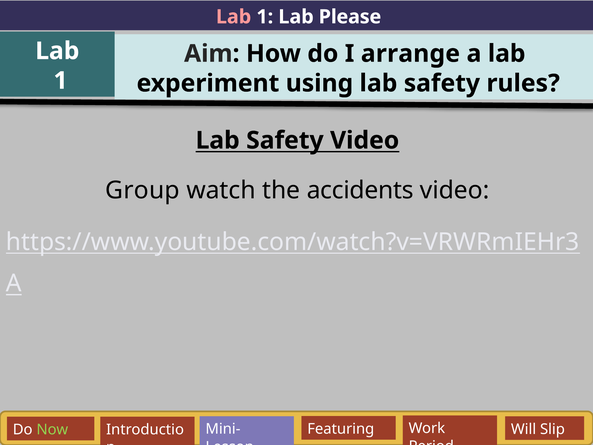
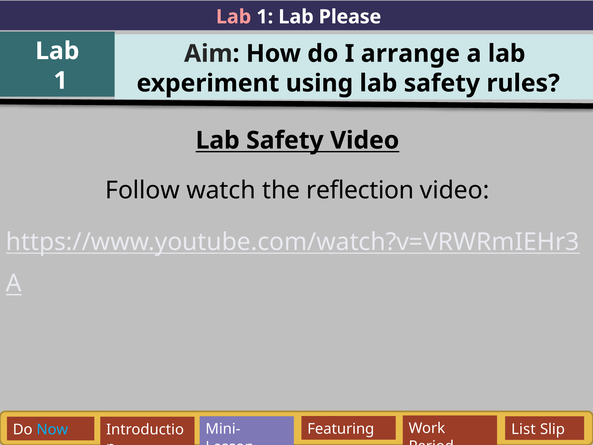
Group: Group -> Follow
accidents: accidents -> reflection
Will: Will -> List
Now colour: light green -> light blue
